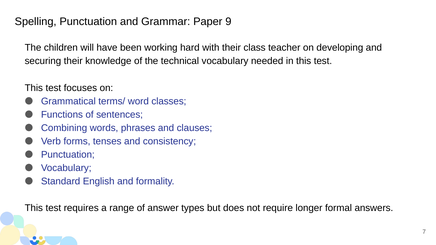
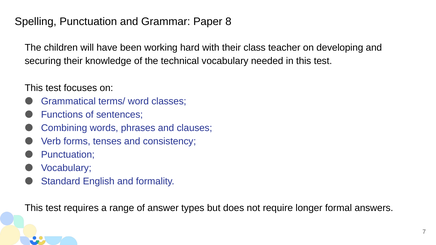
9: 9 -> 8
